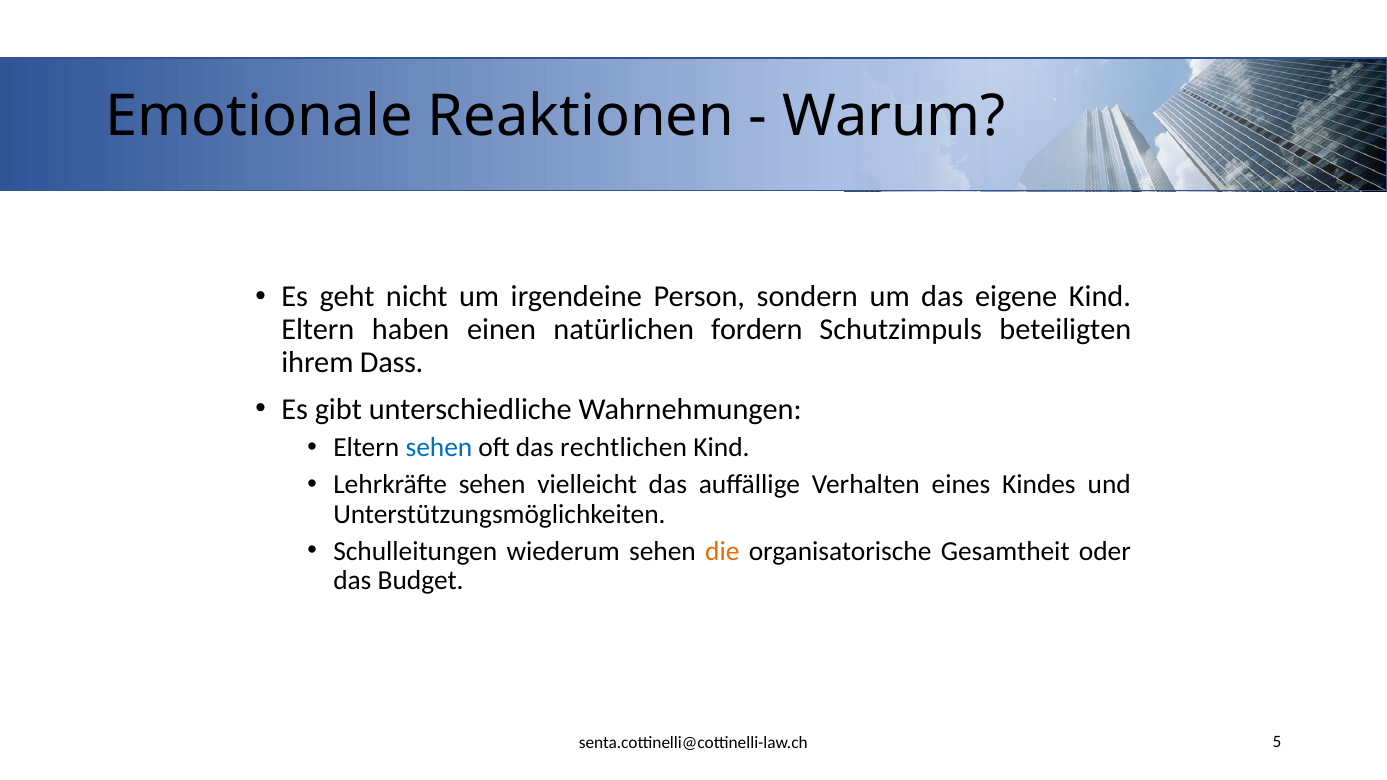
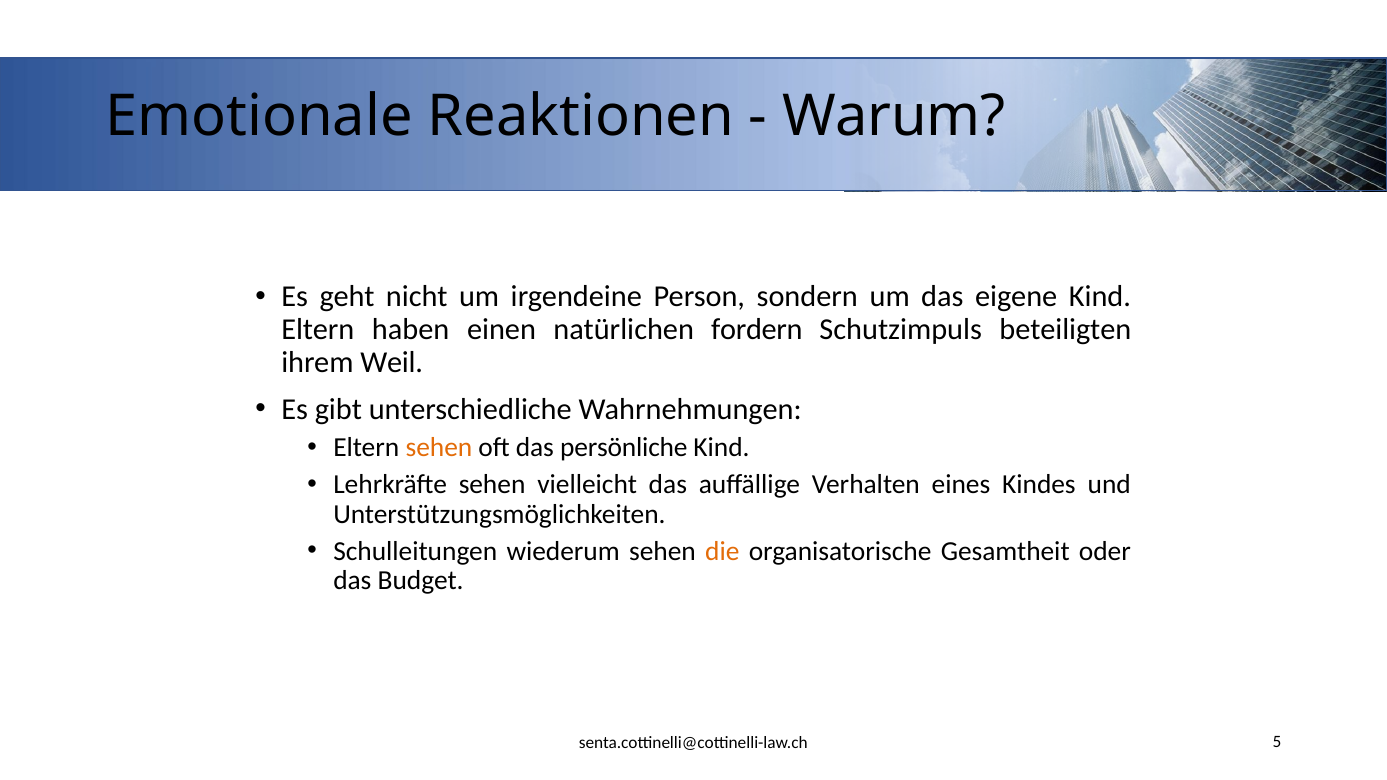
Dass: Dass -> Weil
sehen at (439, 448) colour: blue -> orange
rechtlichen: rechtlichen -> persönliche
